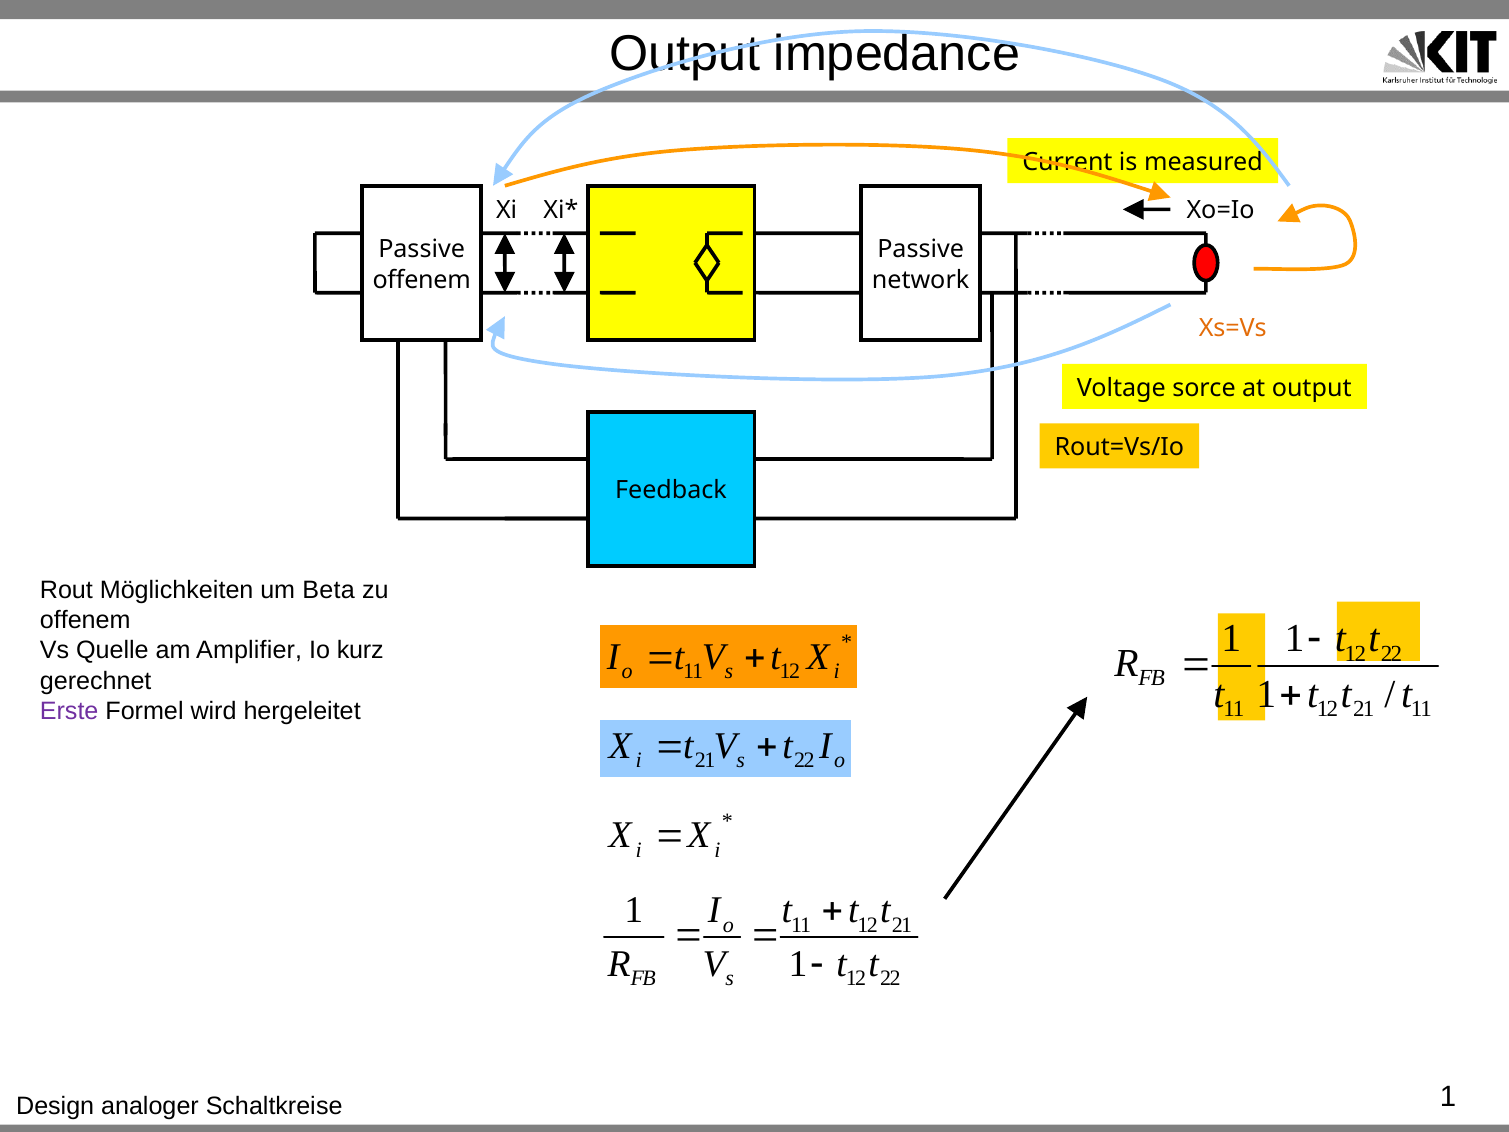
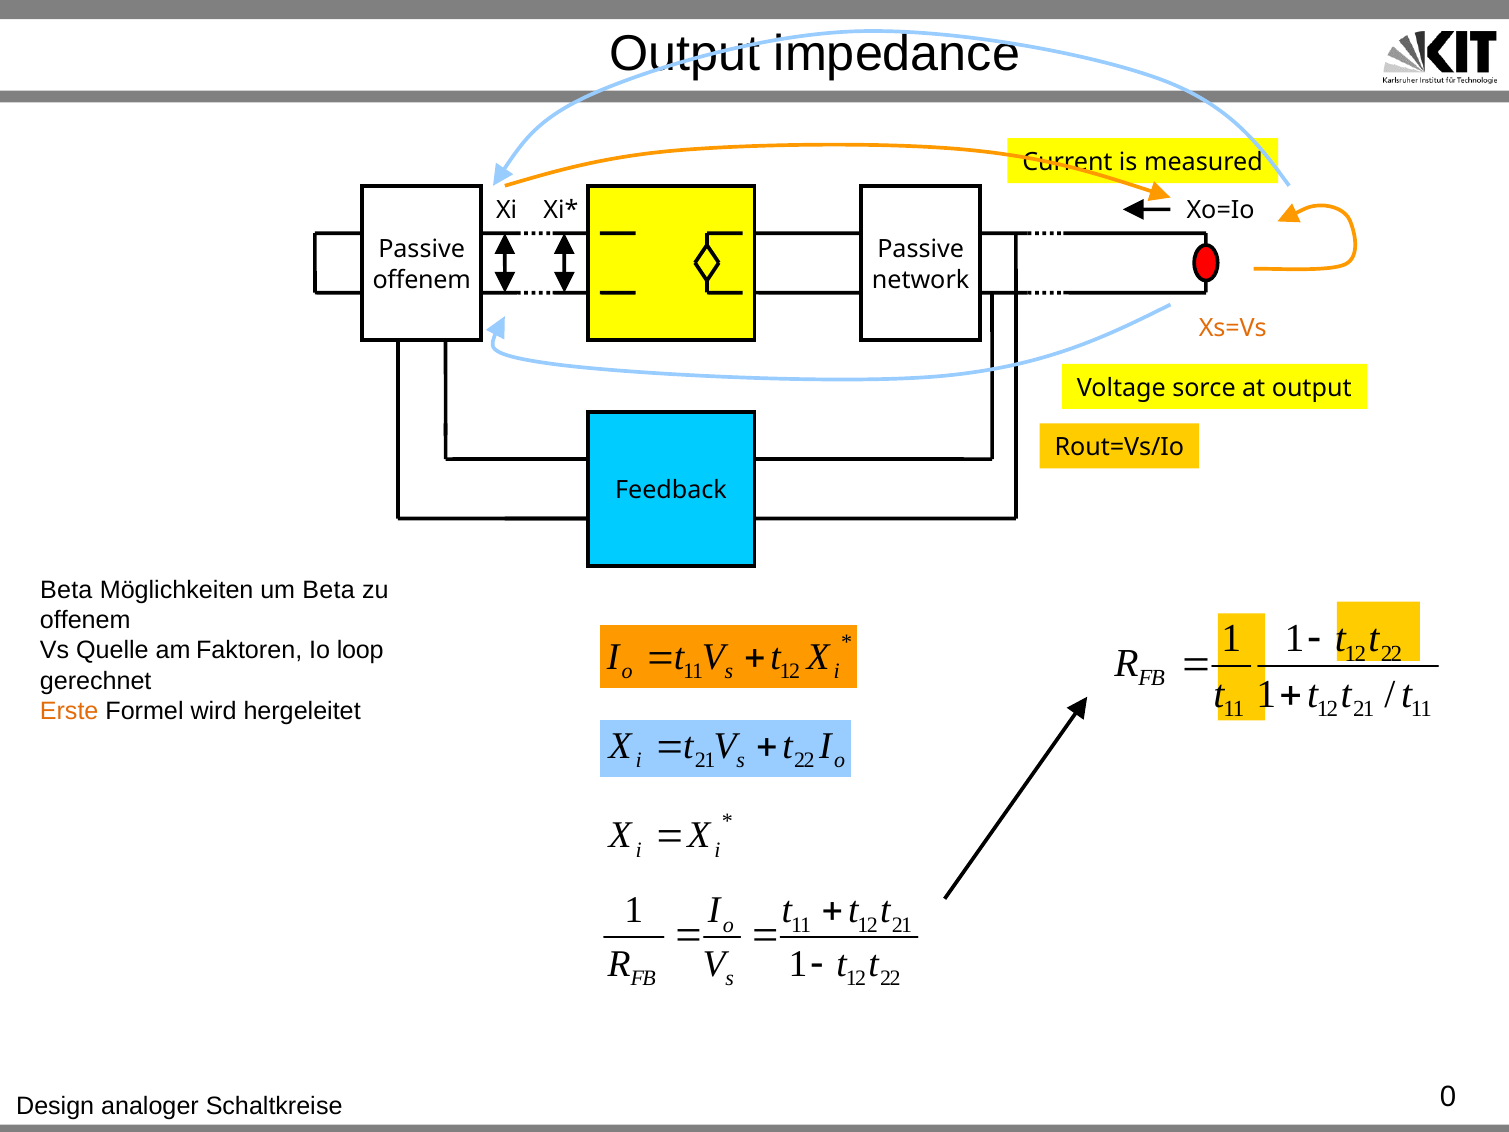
Rout at (66, 590): Rout -> Beta
Amplifier: Amplifier -> Faktoren
kurz: kurz -> loop
Erste colour: purple -> orange
1 at (1448, 1096): 1 -> 0
